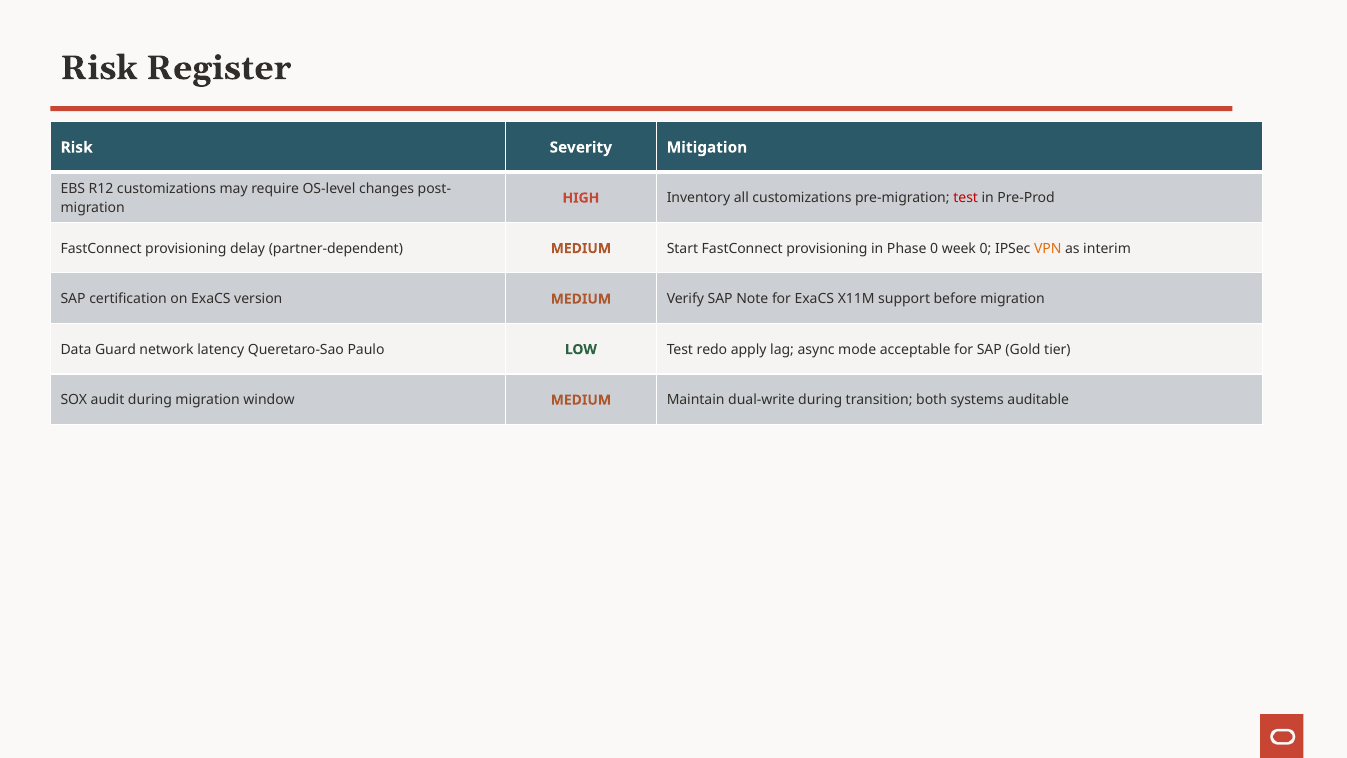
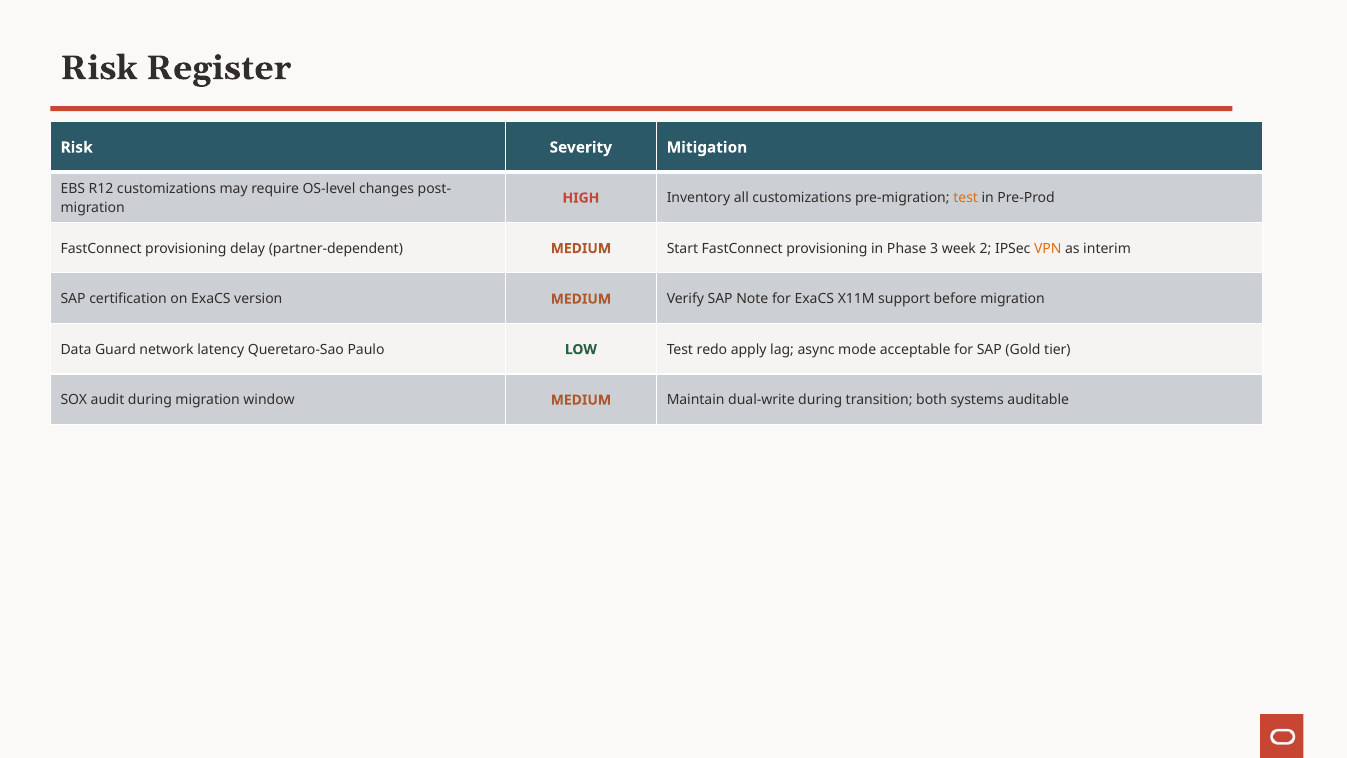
test at (966, 198) colour: red -> orange
Phase 0: 0 -> 3
week 0: 0 -> 2
